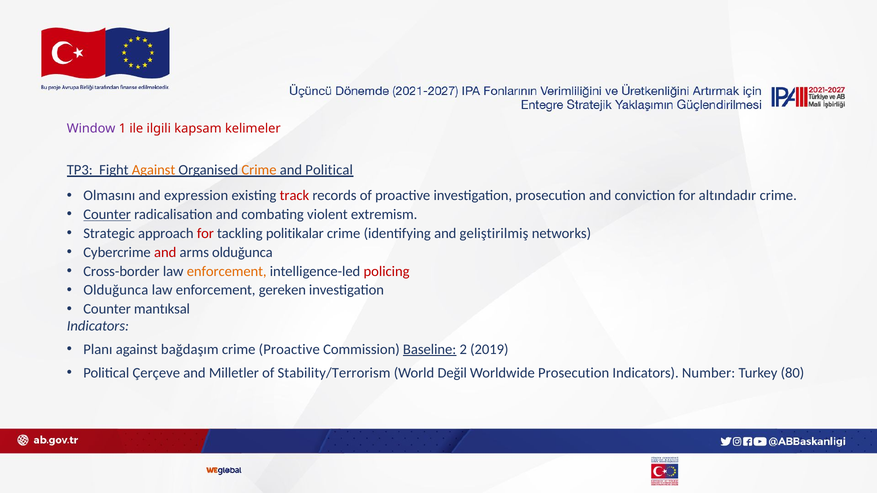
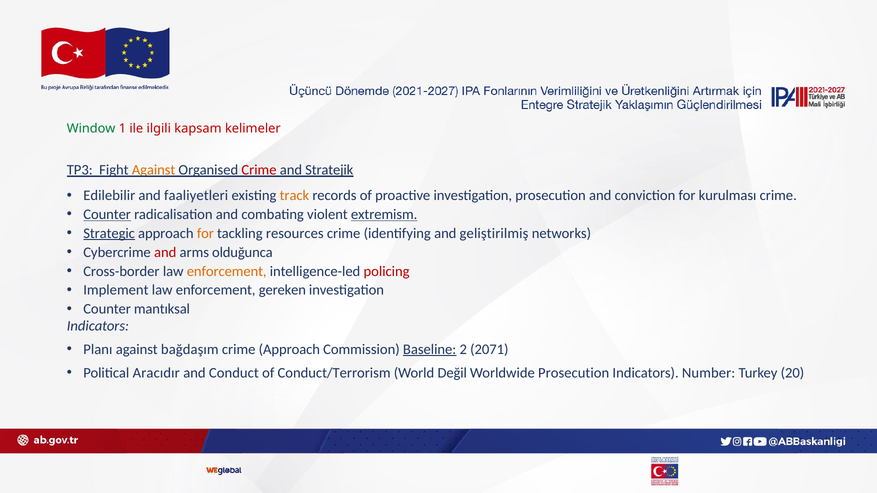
Window colour: purple -> green
Crime at (259, 170) colour: orange -> red
and Political: Political -> Stratejik
Olmasını: Olmasını -> Edilebilir
expression: expression -> faaliyetleri
track colour: red -> orange
altındadır: altındadır -> kurulması
extremism underline: none -> present
Strategic underline: none -> present
for at (205, 234) colour: red -> orange
politikalar: politikalar -> resources
Olduğunca at (116, 290): Olduğunca -> Implement
crime Proactive: Proactive -> Approach
2019: 2019 -> 2071
Çerçeve: Çerçeve -> Aracıdır
Milletler: Milletler -> Conduct
Stability/Terrorism: Stability/Terrorism -> Conduct/Terrorism
80: 80 -> 20
